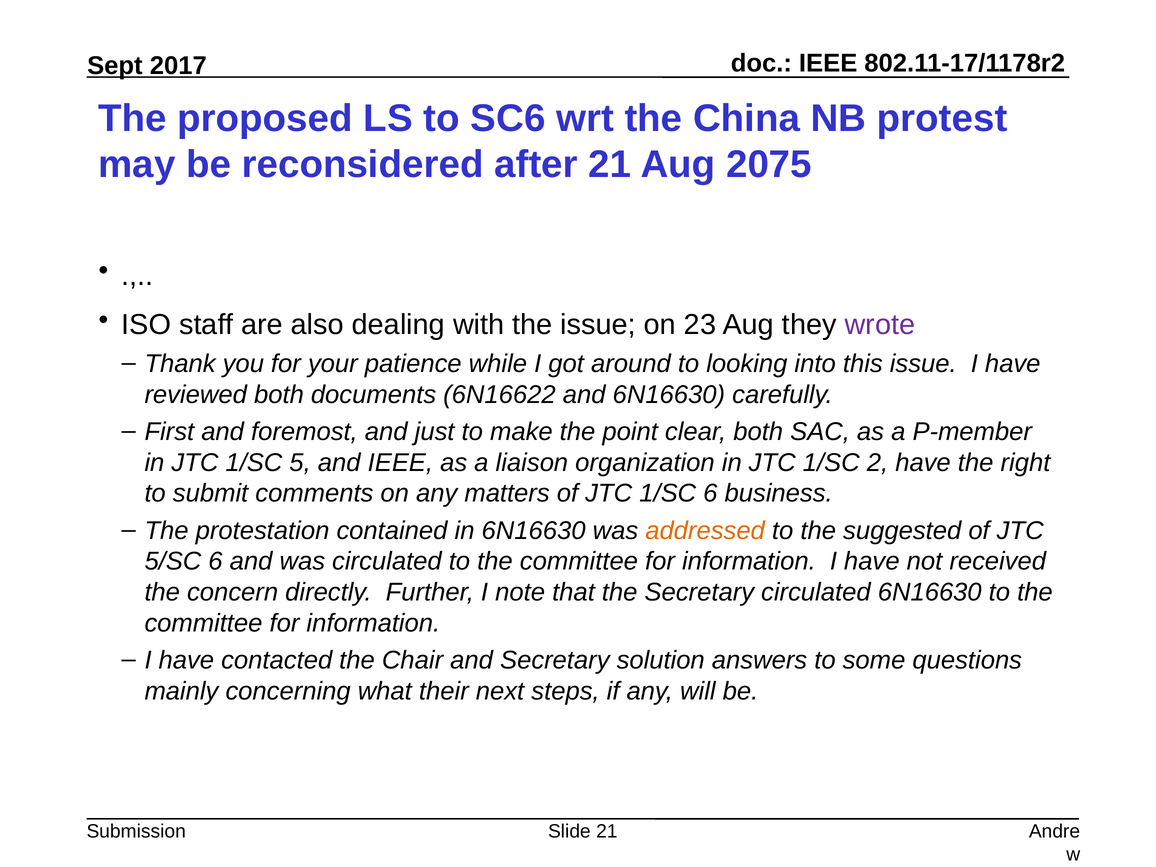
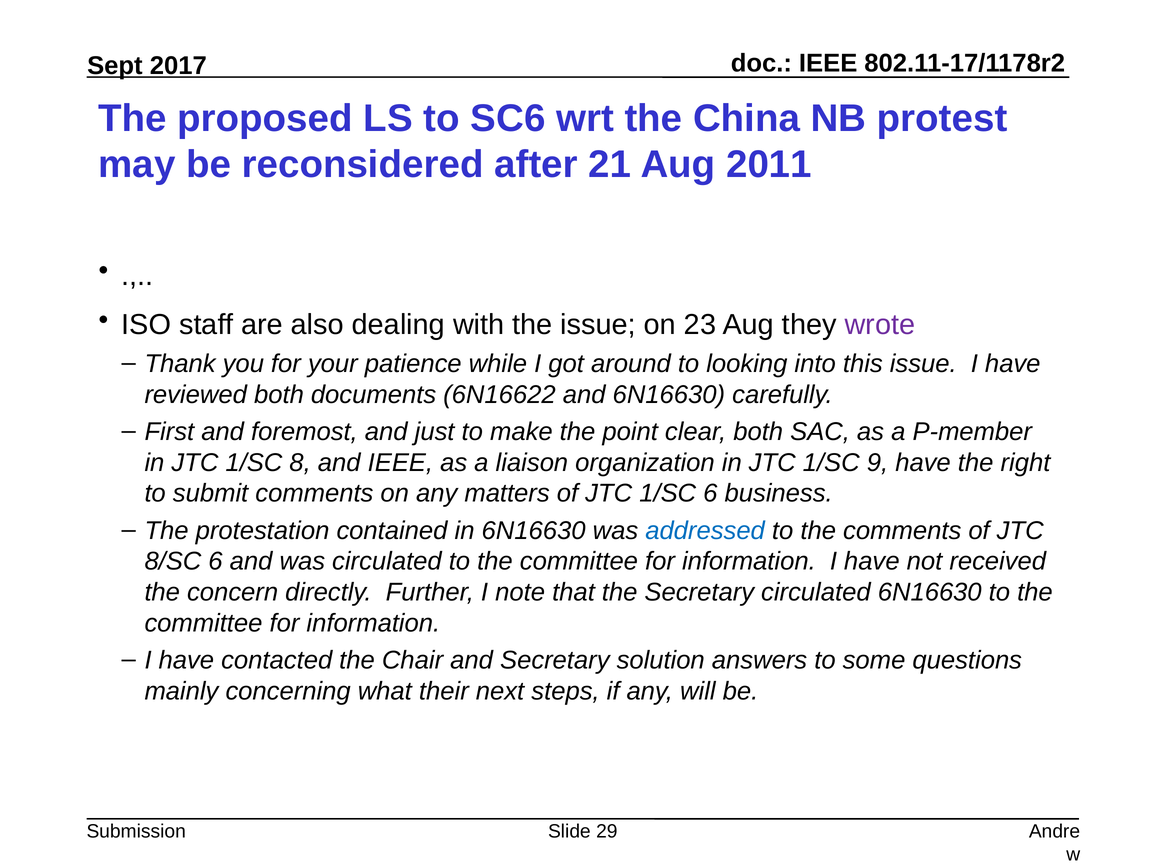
2075: 2075 -> 2011
5: 5 -> 8
2: 2 -> 9
addressed colour: orange -> blue
the suggested: suggested -> comments
5/SC: 5/SC -> 8/SC
Slide 21: 21 -> 29
